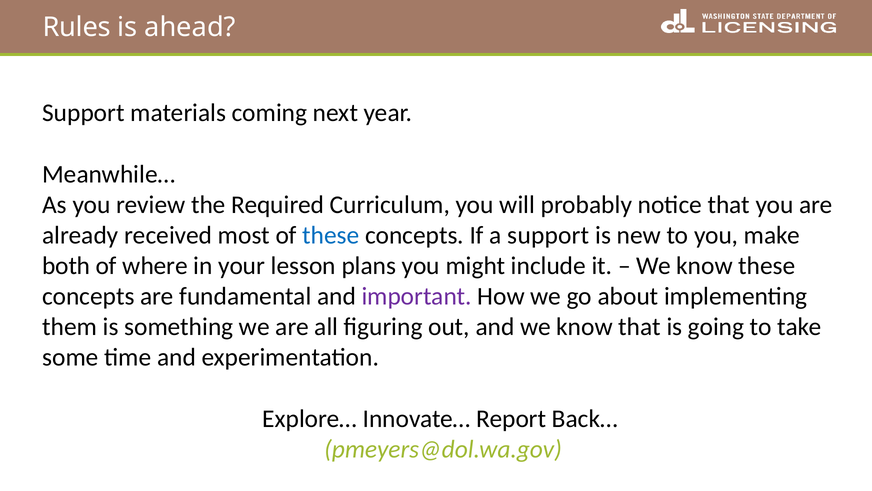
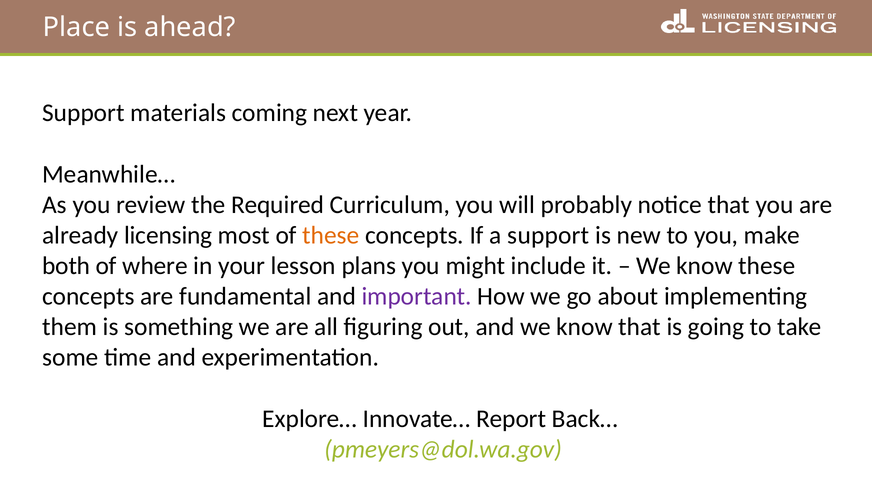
Rules: Rules -> Place
received: received -> licensing
these at (331, 235) colour: blue -> orange
